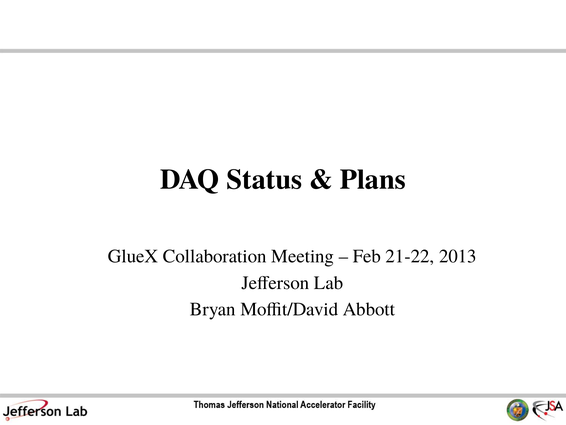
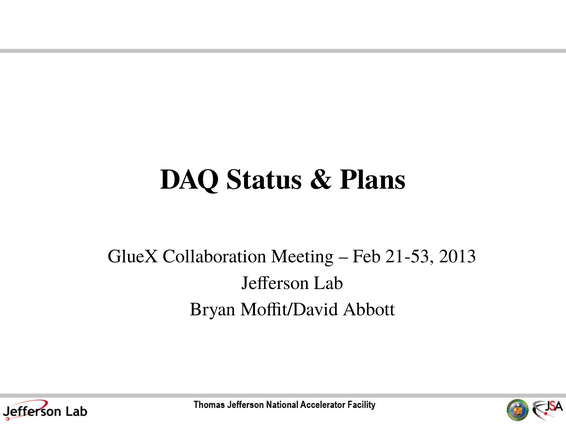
21-22: 21-22 -> 21-53
